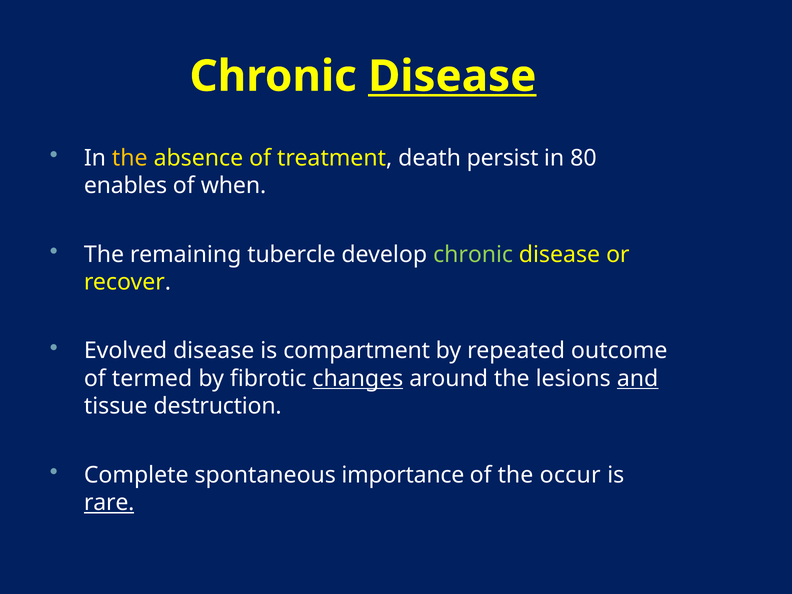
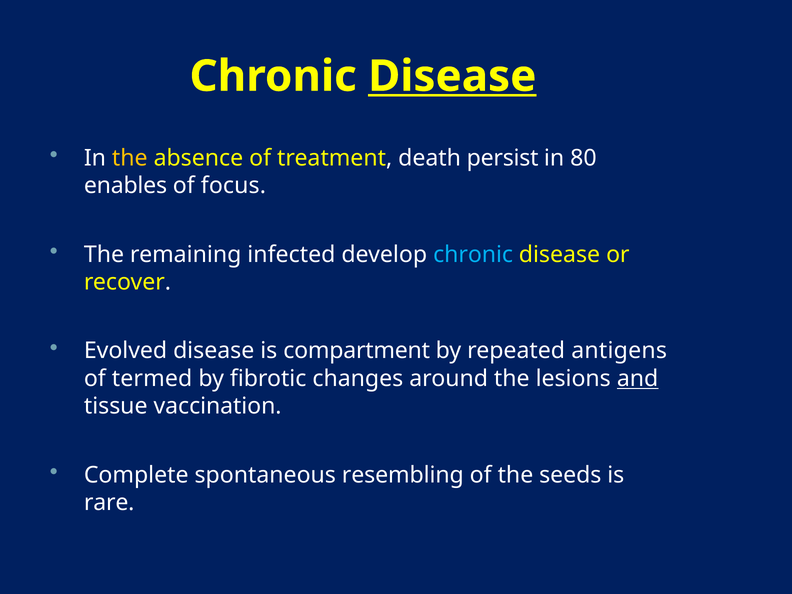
when: when -> focus
tubercle: tubercle -> infected
chronic at (473, 254) colour: light green -> light blue
outcome: outcome -> antigens
changes underline: present -> none
destruction: destruction -> vaccination
importance: importance -> resembling
occur: occur -> seeds
rare underline: present -> none
